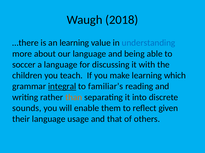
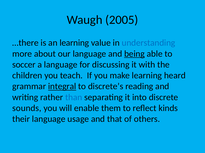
2018: 2018 -> 2005
being underline: none -> present
which: which -> heard
familiar’s: familiar’s -> discrete’s
than colour: orange -> blue
given: given -> kinds
